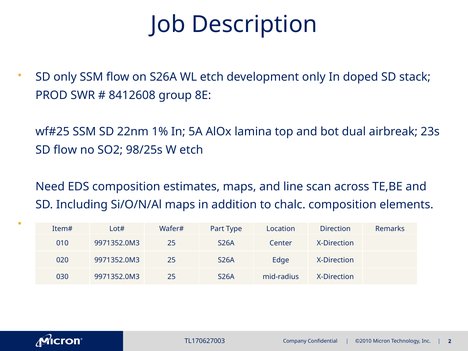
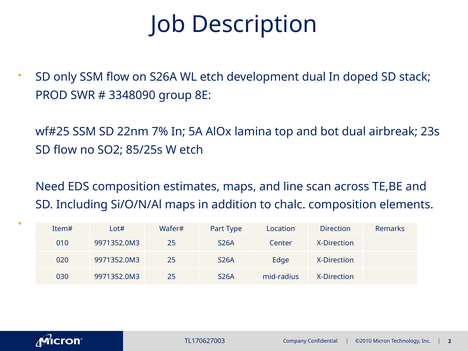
development only: only -> dual
8412608: 8412608 -> 3348090
1%: 1% -> 7%
98/25s: 98/25s -> 85/25s
